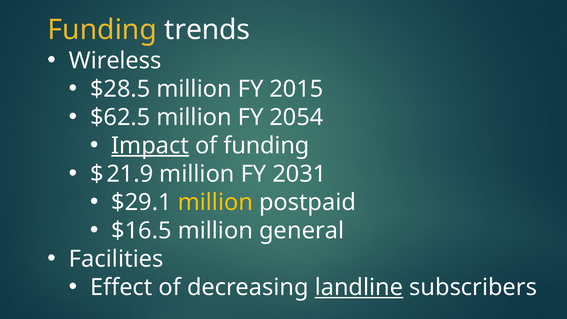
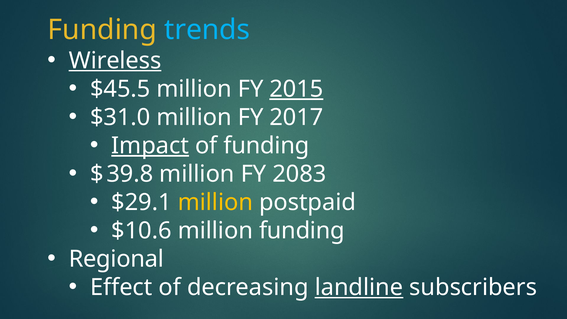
trends colour: white -> light blue
Wireless underline: none -> present
$28.5: $28.5 -> $45.5
2015 underline: none -> present
$62.5: $62.5 -> $31.0
2054: 2054 -> 2017
21.9: 21.9 -> 39.8
2031: 2031 -> 2083
$16.5: $16.5 -> $10.6
million general: general -> funding
Facilities: Facilities -> Regional
